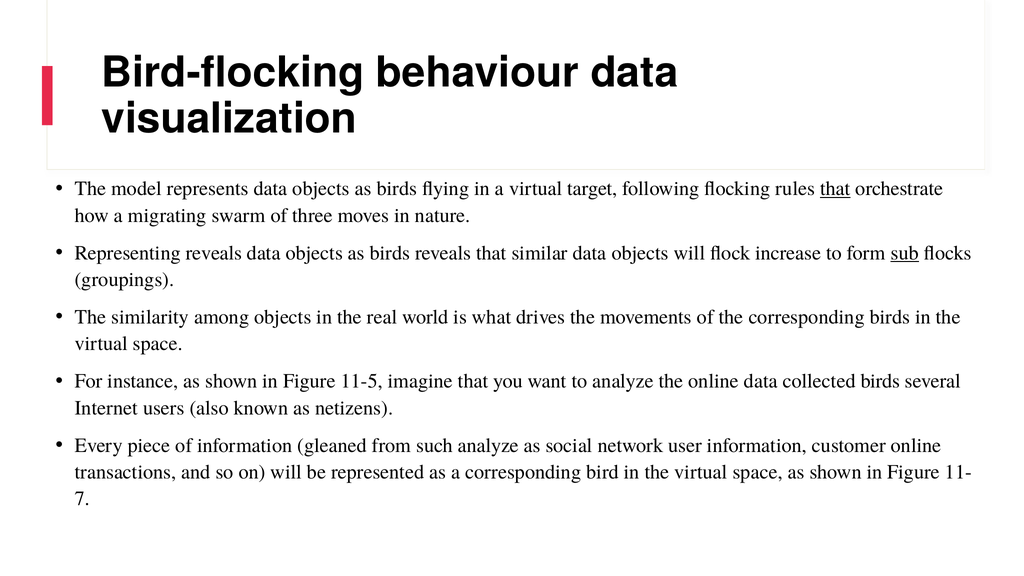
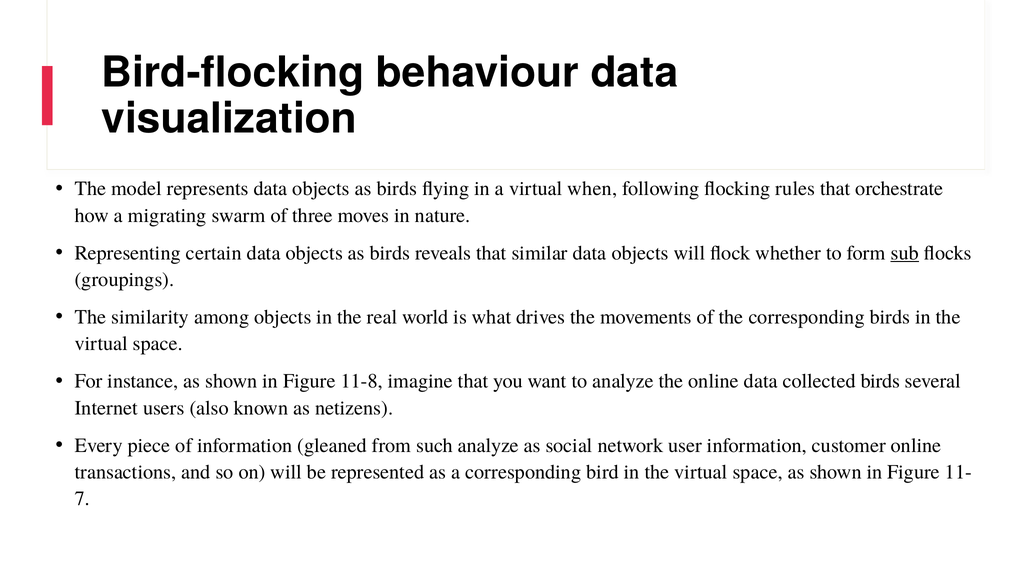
target: target -> when
that at (835, 189) underline: present -> none
Representing reveals: reveals -> certain
increase: increase -> whether
11-5: 11-5 -> 11-8
